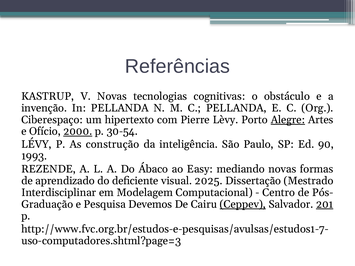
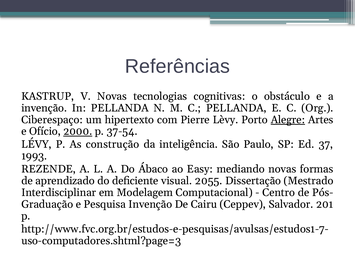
30-54: 30-54 -> 37-54
90: 90 -> 37
2025: 2025 -> 2055
Pesquisa Devemos: Devemos -> Invenção
Ceppev underline: present -> none
201 underline: present -> none
